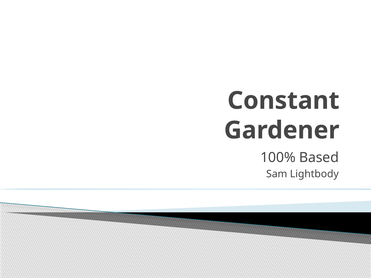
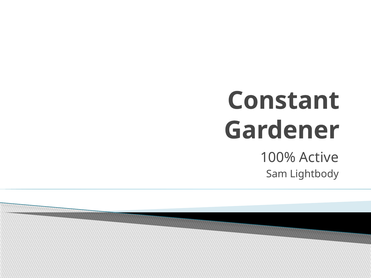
Based: Based -> Active
